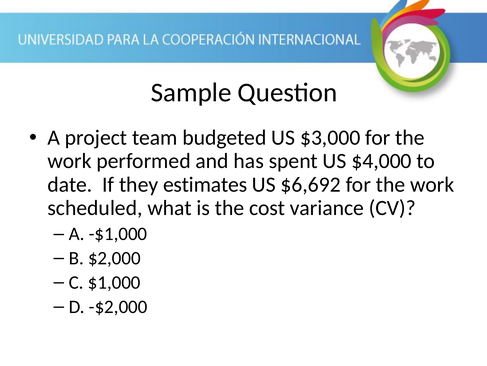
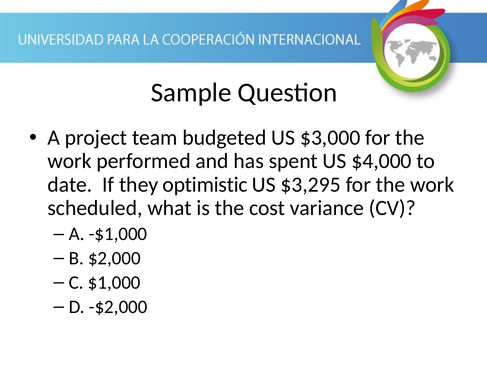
estimates: estimates -> optimistic
$6,692: $6,692 -> $3,295
